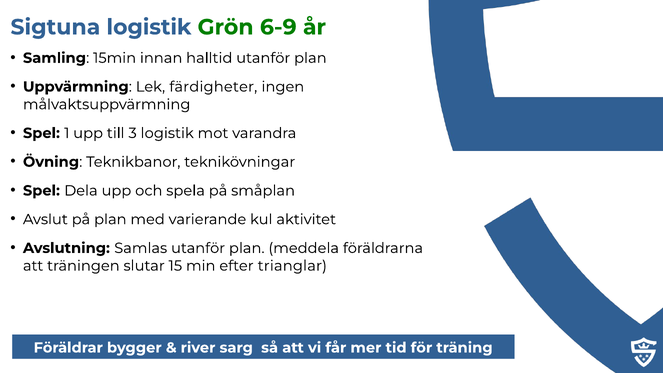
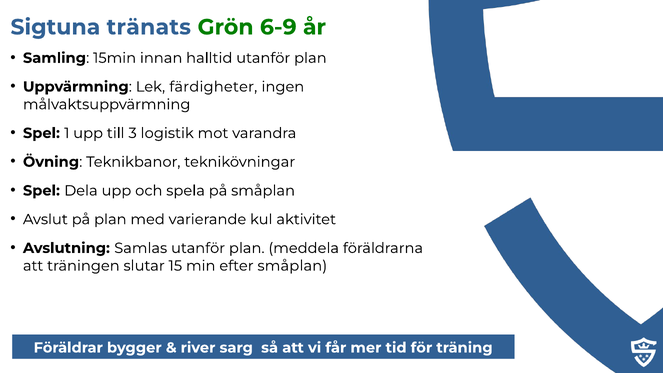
Sigtuna logistik: logistik -> tränats
efter trianglar: trianglar -> småplan
